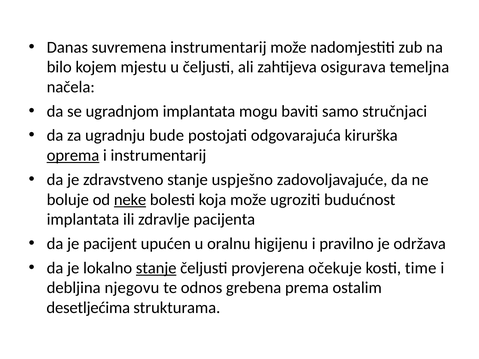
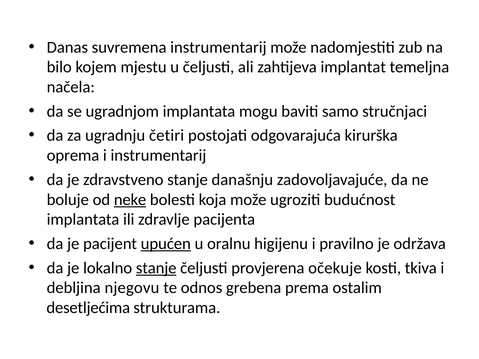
osigurava: osigurava -> implantat
bude: bude -> četiri
oprema underline: present -> none
uspješno: uspješno -> današnju
upućen underline: none -> present
time: time -> tkiva
